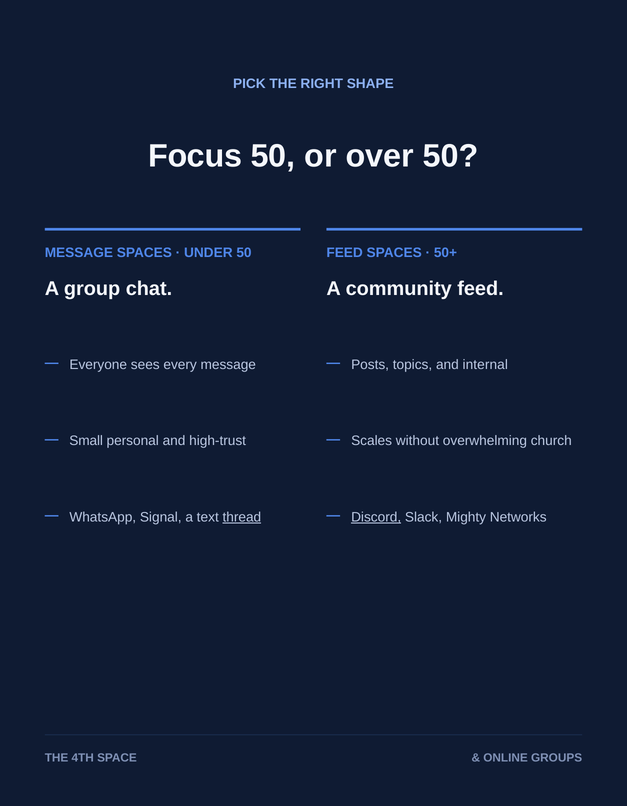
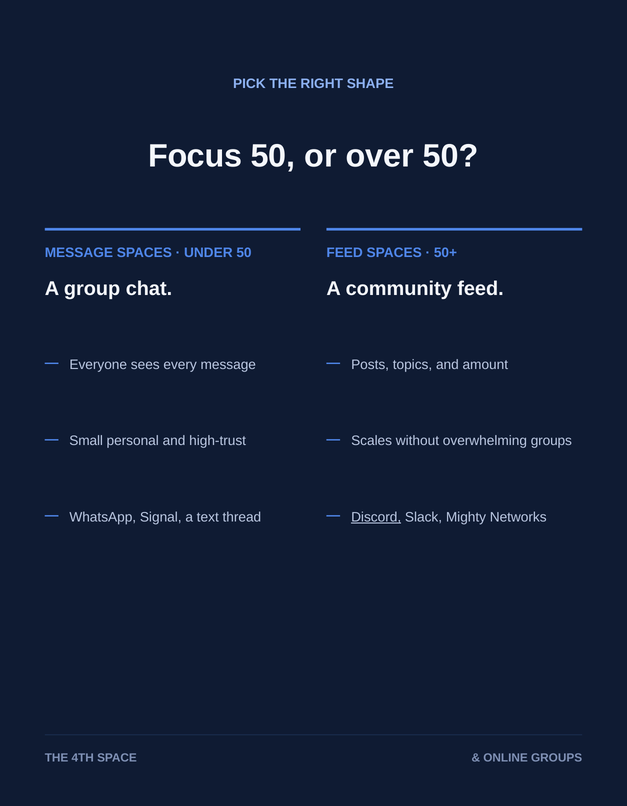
internal: internal -> amount
overwhelming church: church -> groups
thread underline: present -> none
